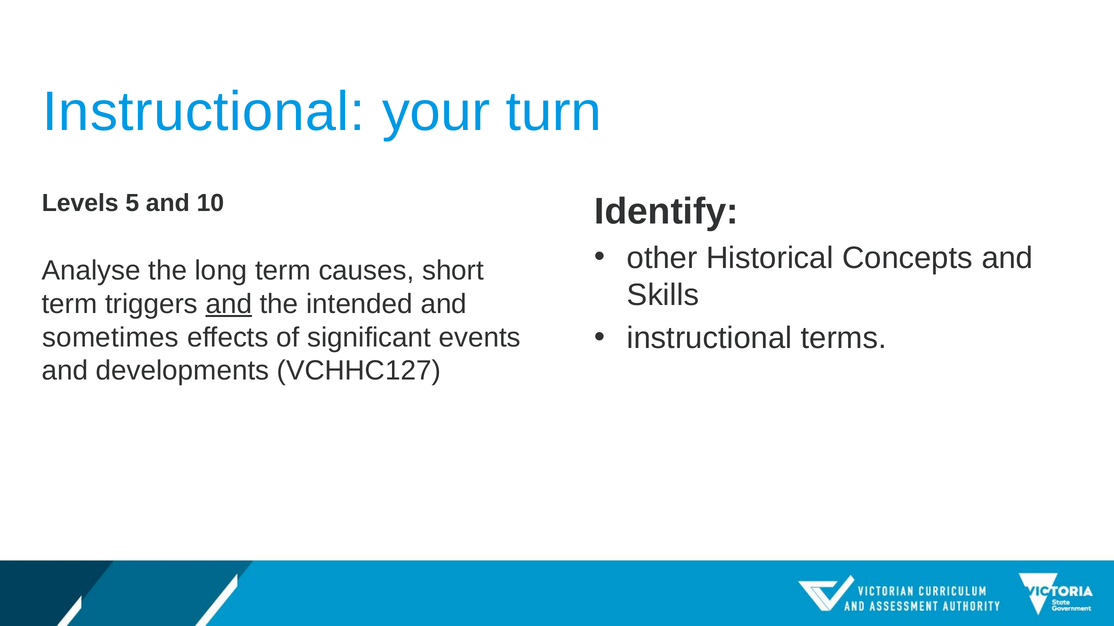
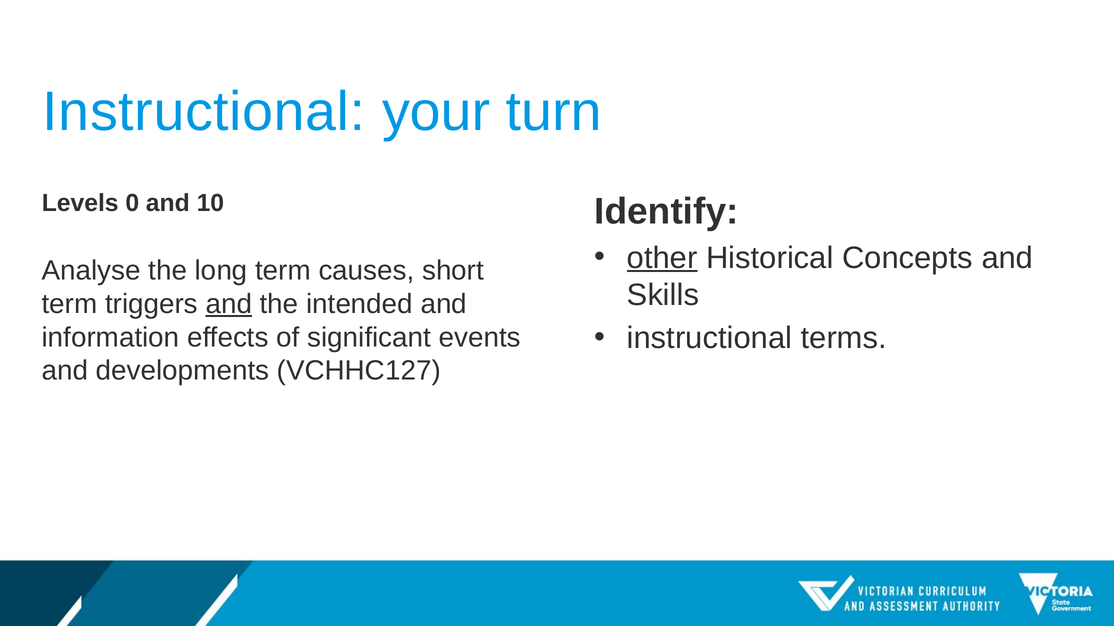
5: 5 -> 0
other underline: none -> present
sometimes: sometimes -> information
